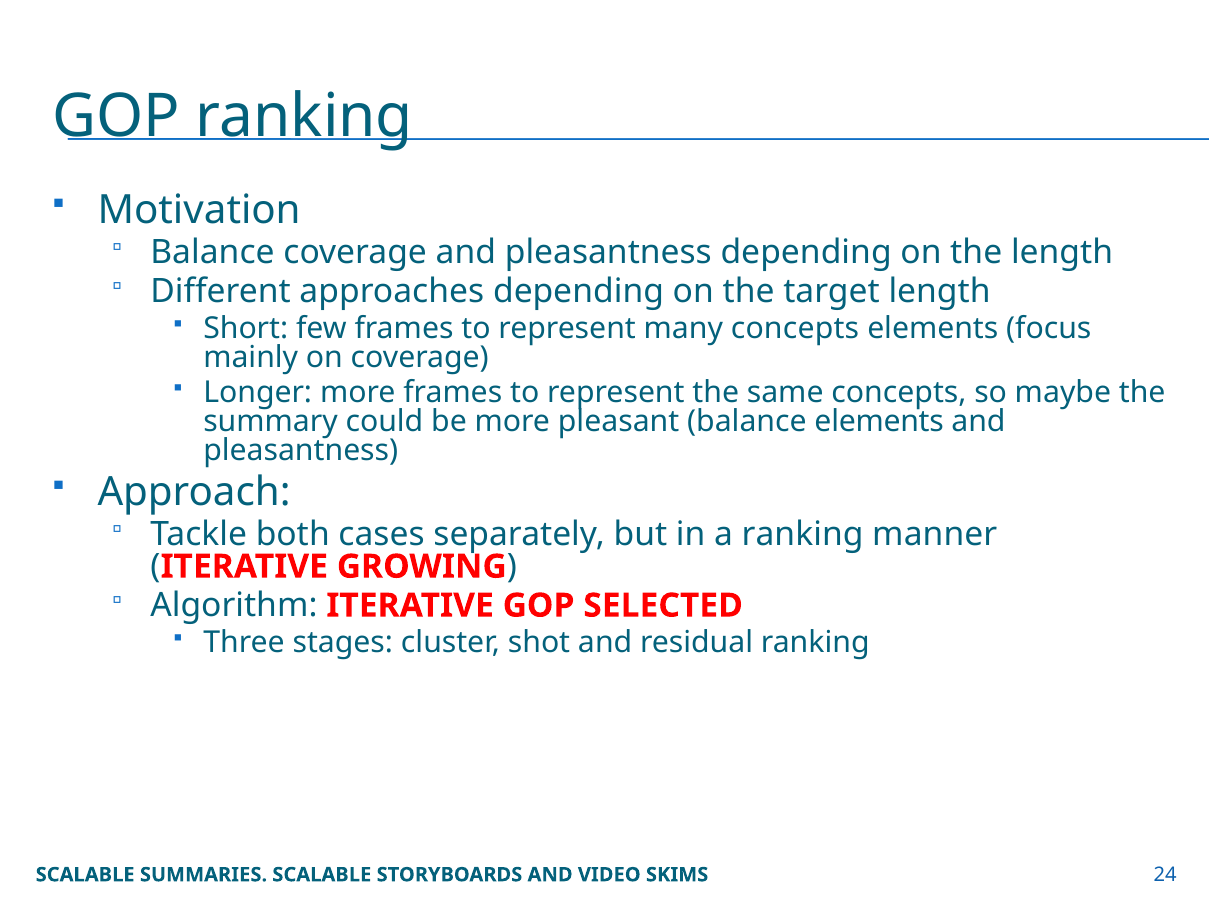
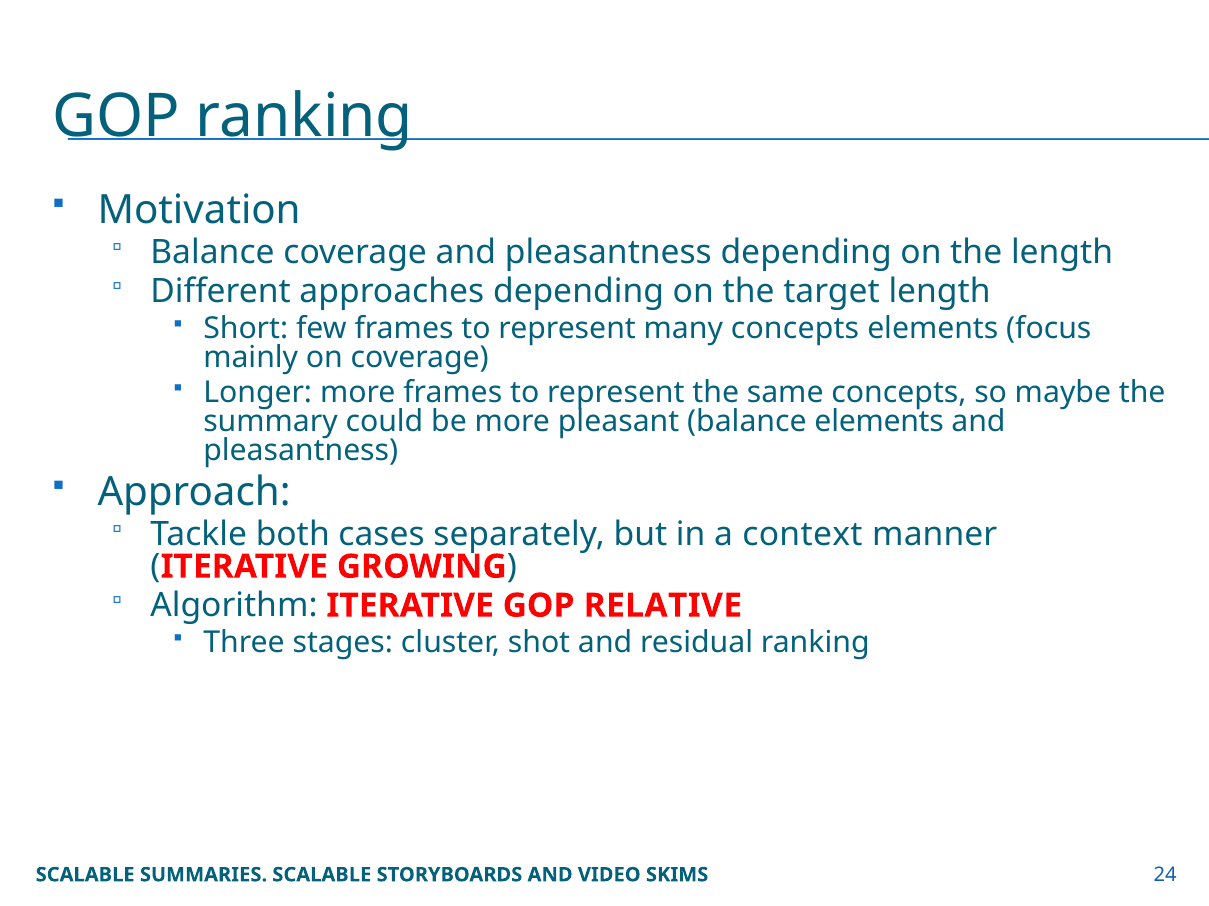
a ranking: ranking -> context
SELECTED: SELECTED -> RELATIVE
